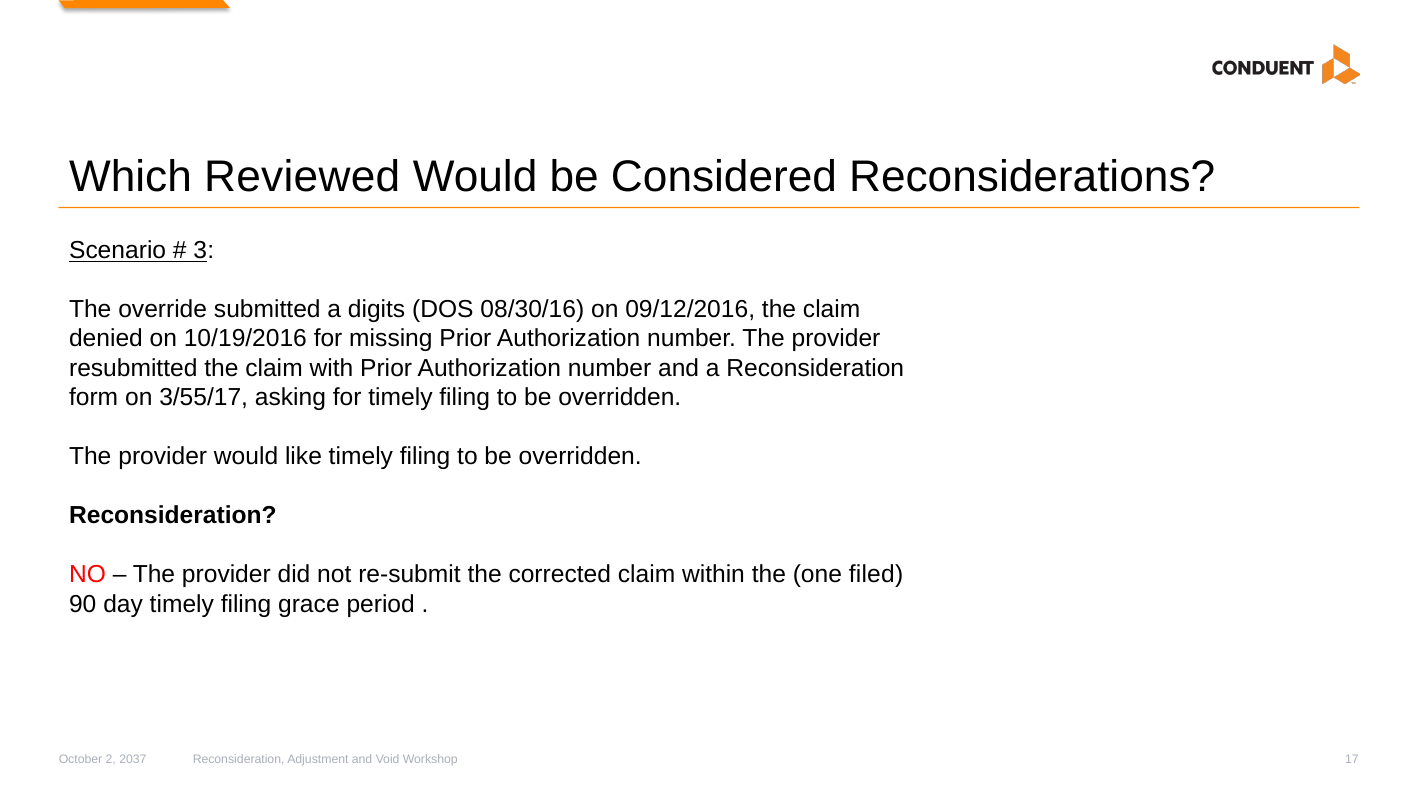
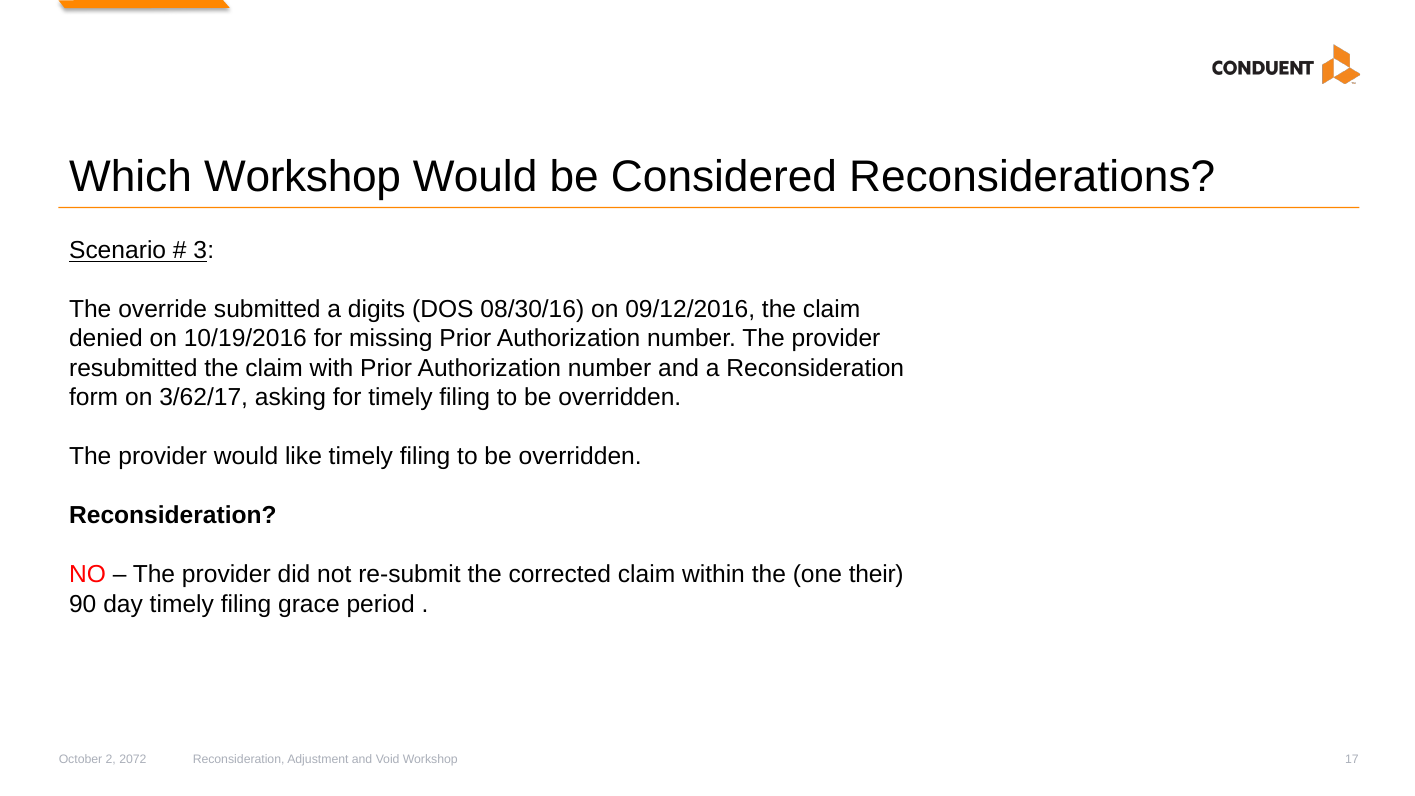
Which Reviewed: Reviewed -> Workshop
3/55/17: 3/55/17 -> 3/62/17
filed: filed -> their
2037: 2037 -> 2072
